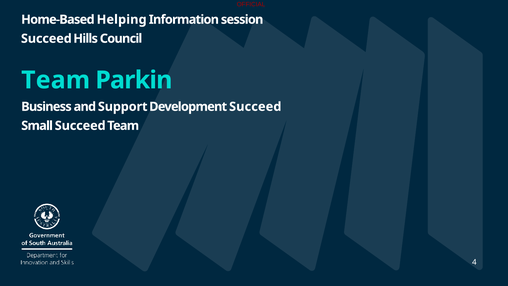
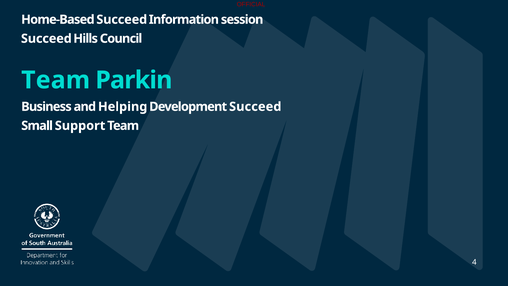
Home-Based Helping: Helping -> Succeed
Support: Support -> Helping
Small Succeed: Succeed -> Support
